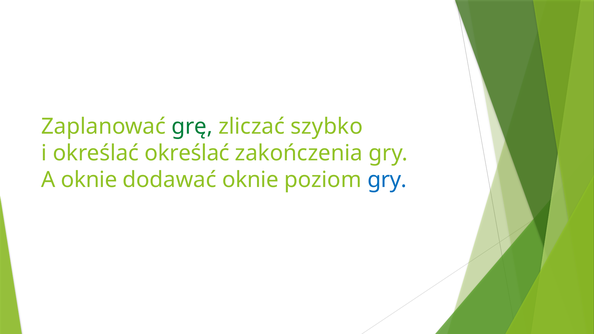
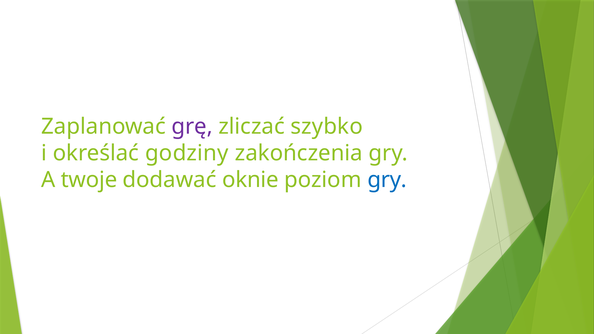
grę colour: green -> purple
określać określać: określać -> godziny
A oknie: oknie -> twoje
